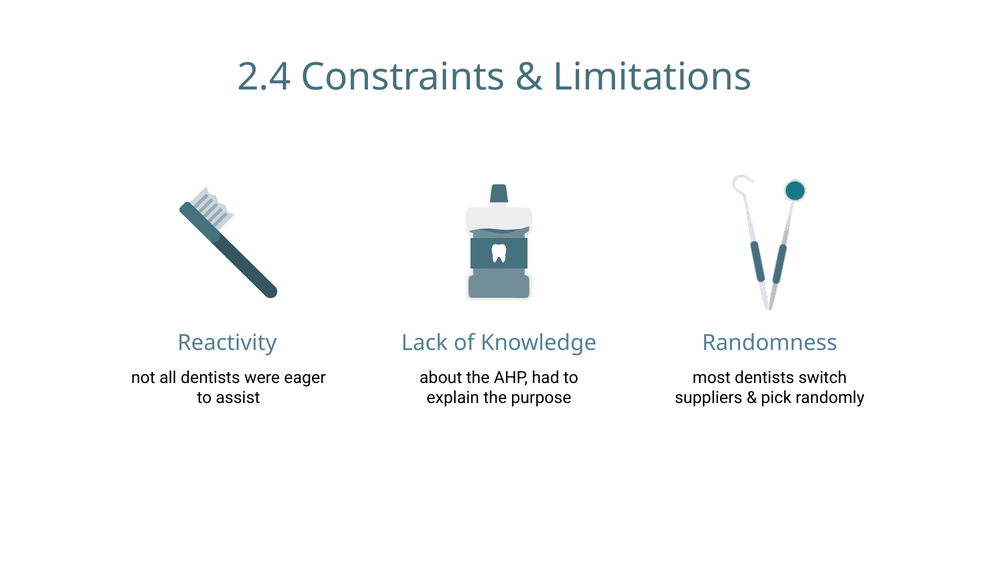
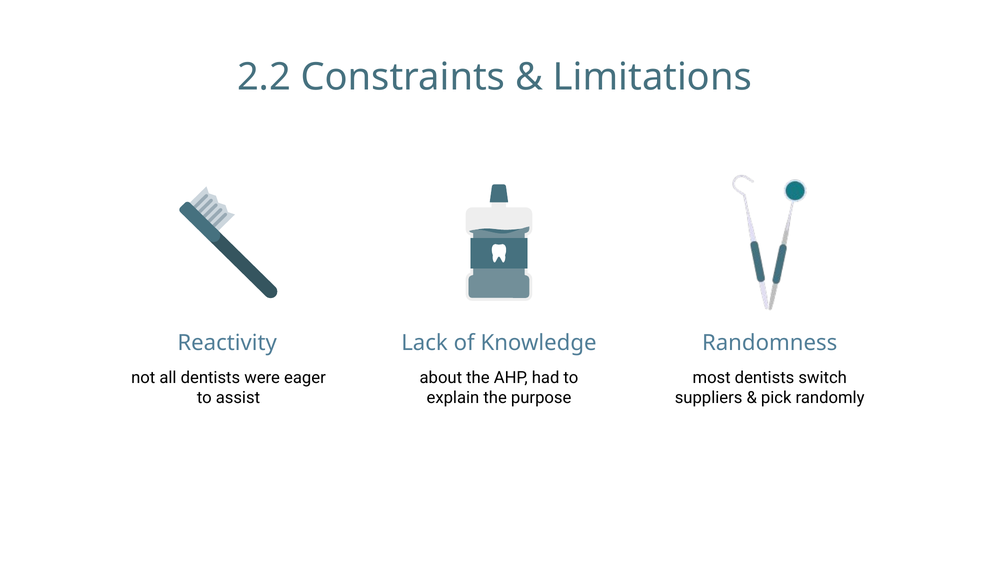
2.4: 2.4 -> 2.2
